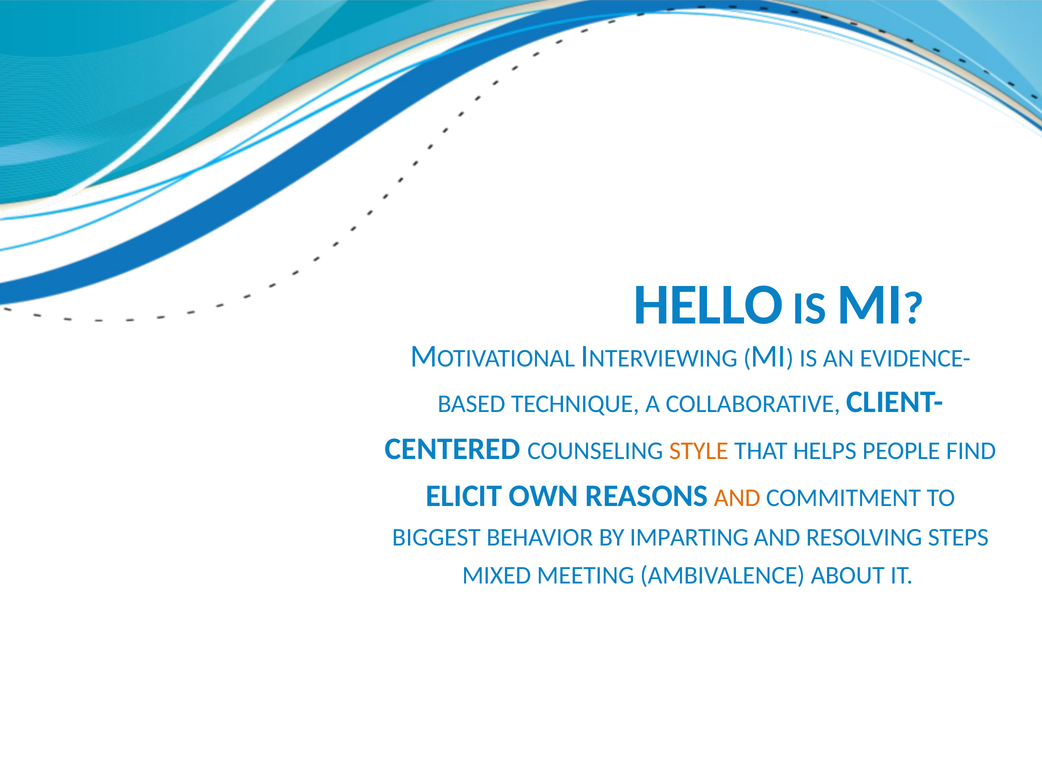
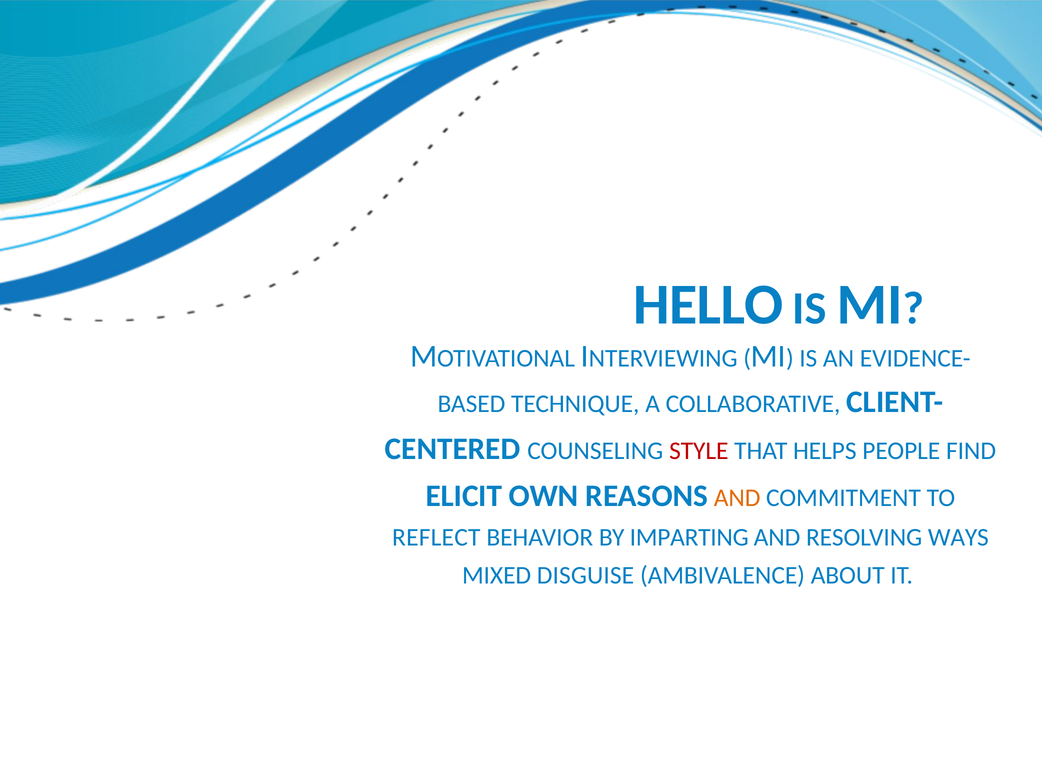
STYLE colour: orange -> red
BIGGEST: BIGGEST -> REFLECT
STEPS: STEPS -> WAYS
MEETING: MEETING -> DISGUISE
